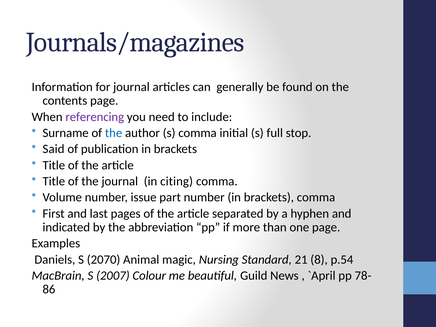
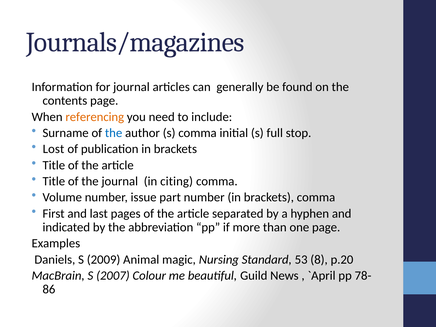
referencing colour: purple -> orange
Said: Said -> Lost
2070: 2070 -> 2009
21: 21 -> 53
p.54: p.54 -> p.20
